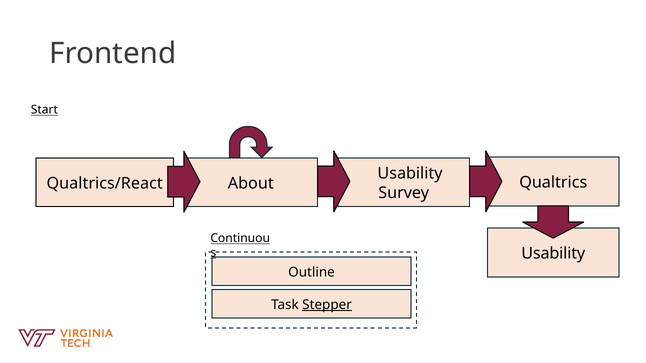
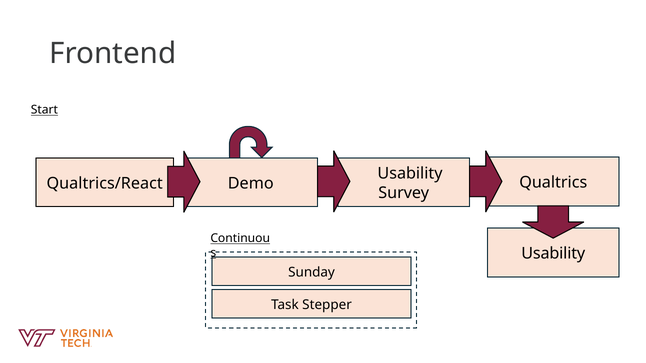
About: About -> Demo
Outline: Outline -> Sunday
Stepper underline: present -> none
